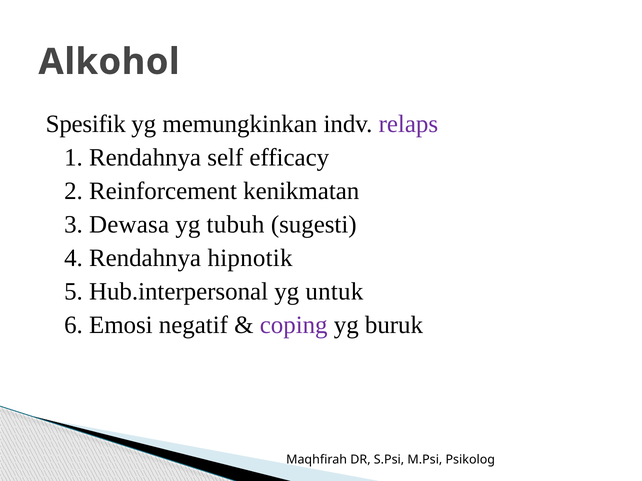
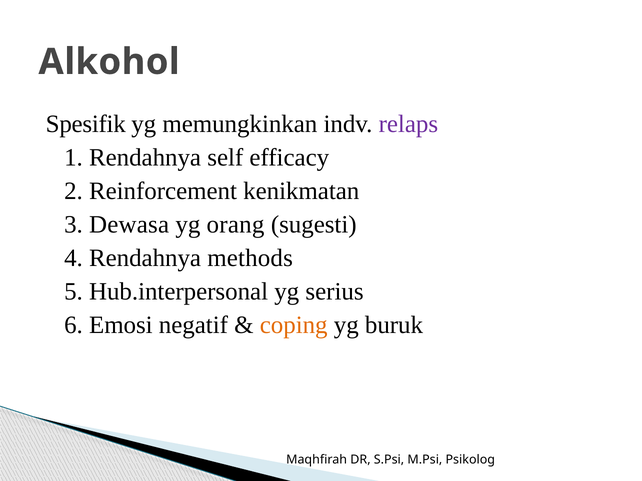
tubuh: tubuh -> orang
hipnotik: hipnotik -> methods
untuk: untuk -> serius
coping colour: purple -> orange
